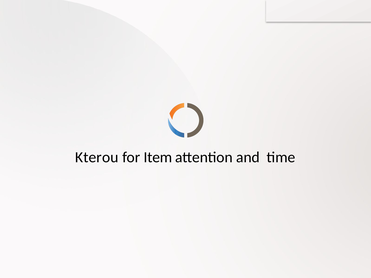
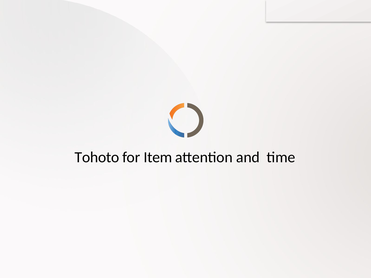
Kterou: Kterou -> Tohoto
